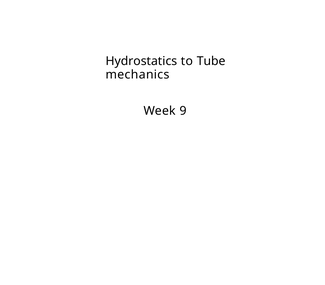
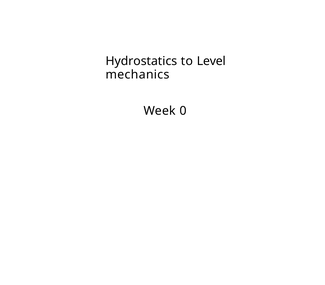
Tube: Tube -> Level
9: 9 -> 0
